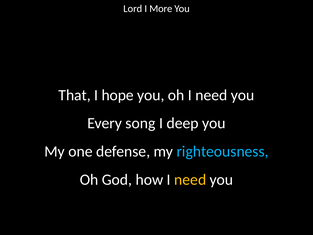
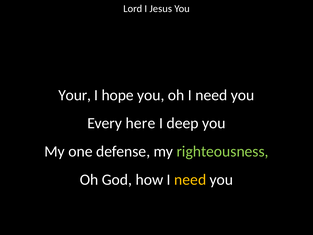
More: More -> Jesus
That: That -> Your
song: song -> here
righteousness colour: light blue -> light green
